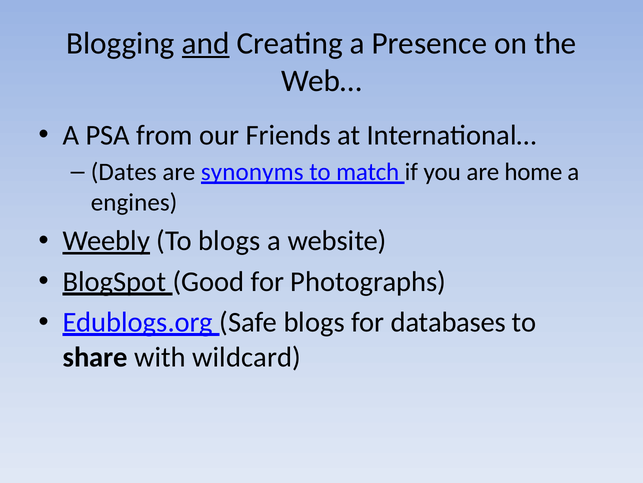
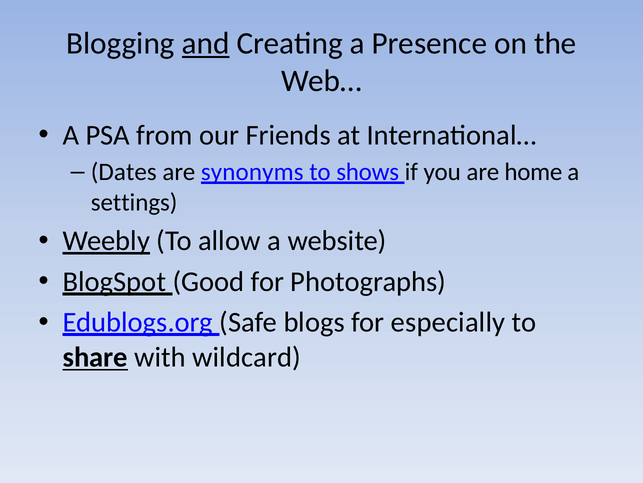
match: match -> shows
engines: engines -> settings
To blogs: blogs -> allow
databases: databases -> especially
share underline: none -> present
